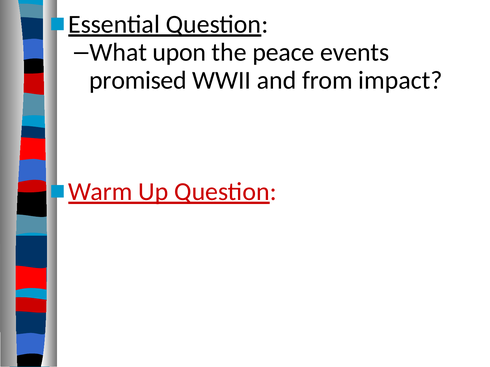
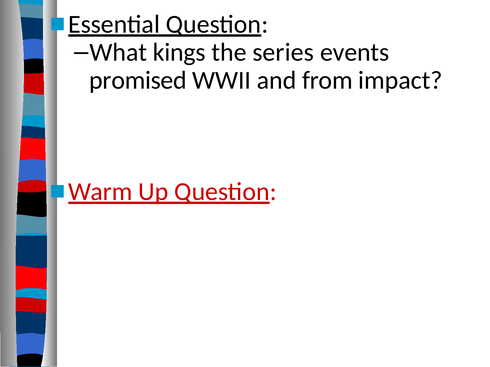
upon: upon -> kings
peace: peace -> series
